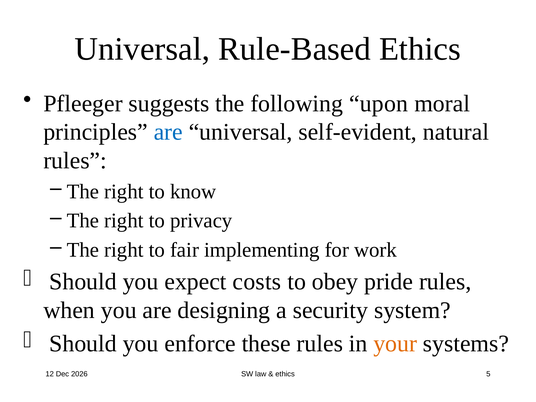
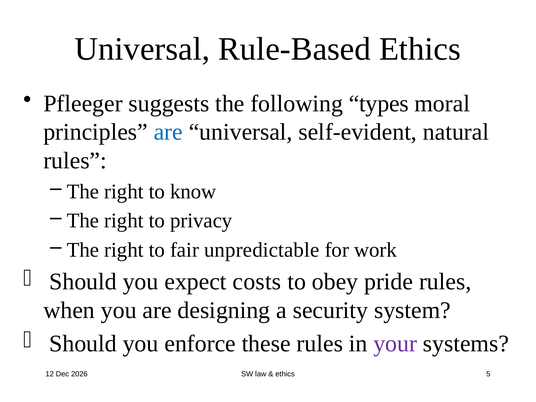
upon: upon -> types
implementing: implementing -> unpredictable
your colour: orange -> purple
